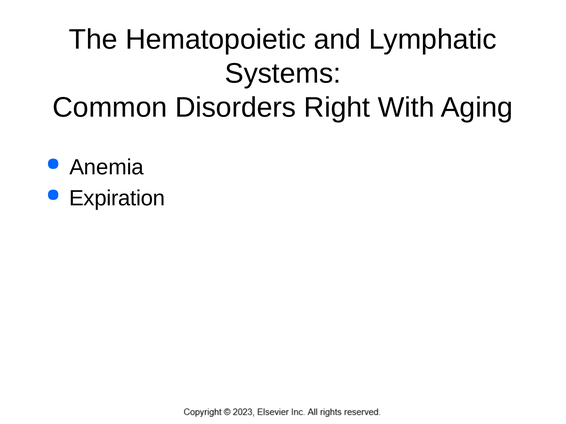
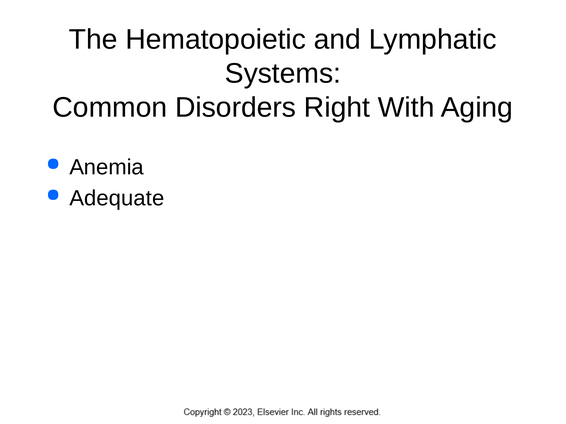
Expiration: Expiration -> Adequate
